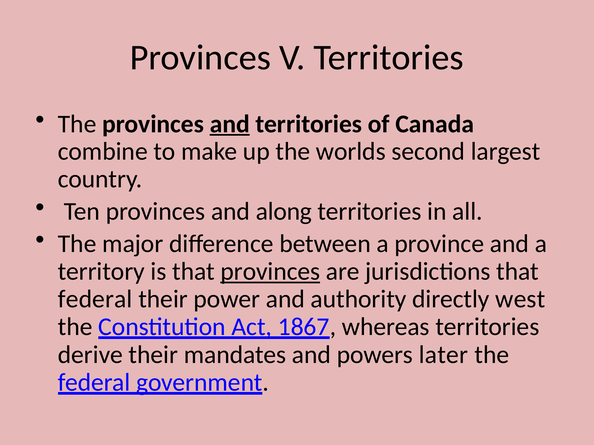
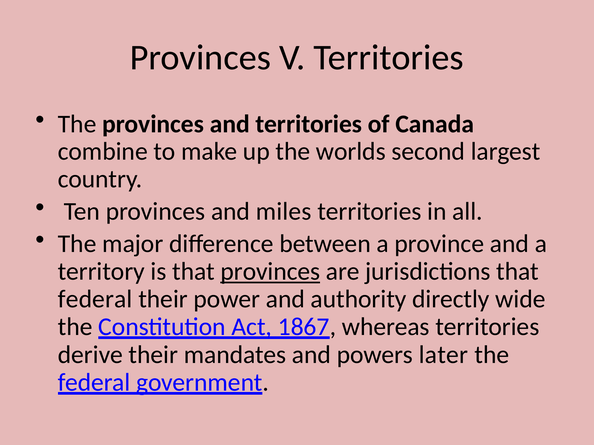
and at (230, 124) underline: present -> none
along: along -> miles
west: west -> wide
